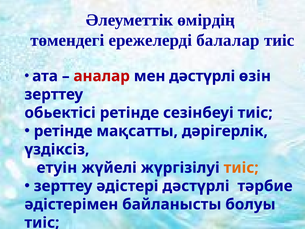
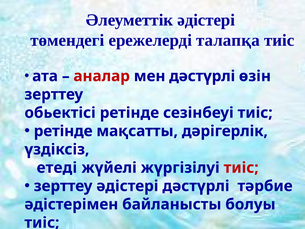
Әлеуметтік өмірдің: өмірдің -> әдістері
балалар: балалар -> талапқа
етуін: етуін -> етеді
тиіс at (241, 168) colour: orange -> red
